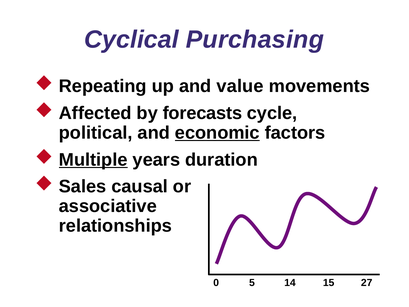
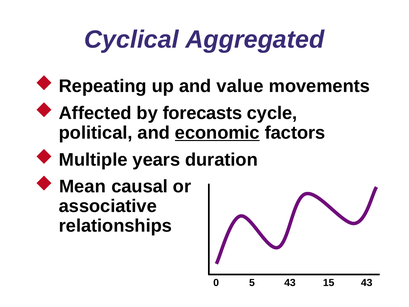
Purchasing: Purchasing -> Aggregated
Multiple underline: present -> none
Sales: Sales -> Mean
5 14: 14 -> 43
15 27: 27 -> 43
